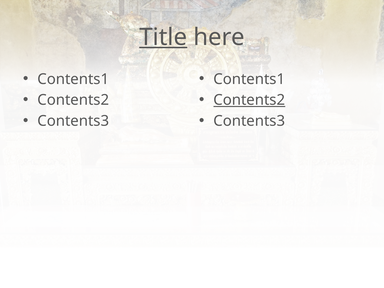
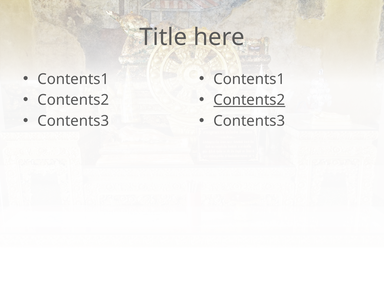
Title underline: present -> none
